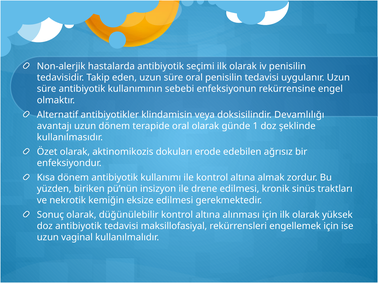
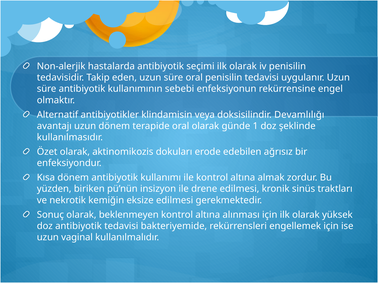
düğünülebilir: düğünülebilir -> beklenmeyen
maksillofasiyal: maksillofasiyal -> bakteriyemide
